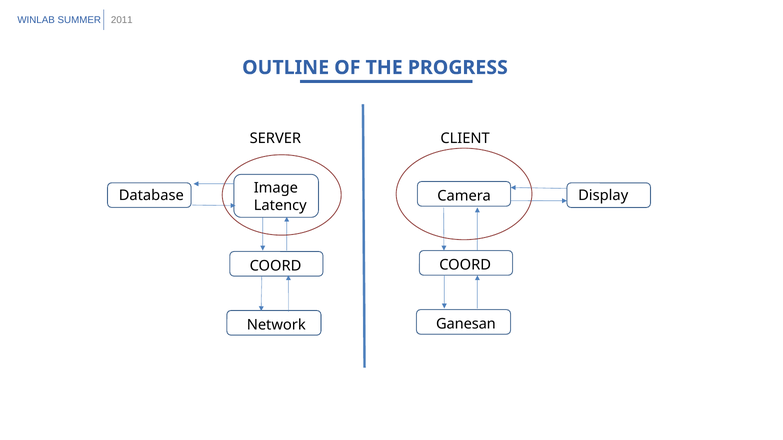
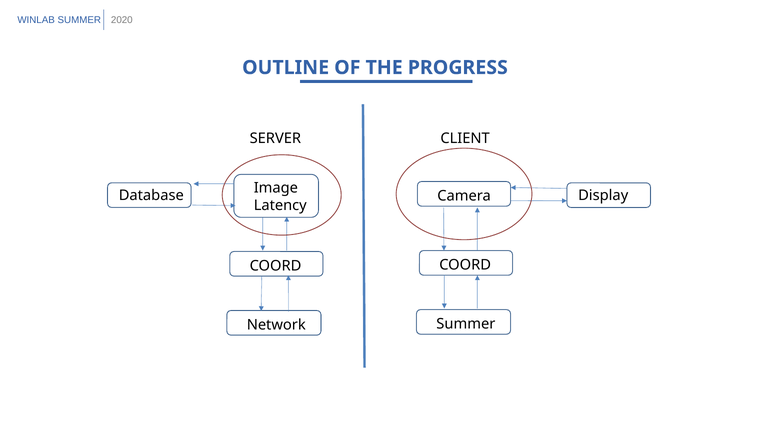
2011: 2011 -> 2020
Ganesan at (466, 324): Ganesan -> Summer
